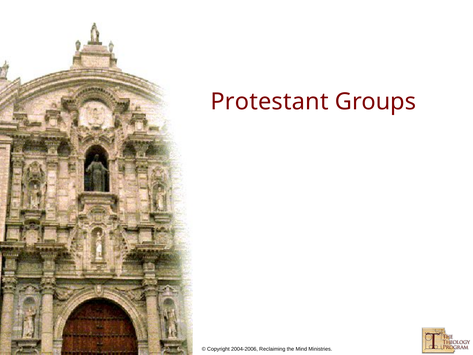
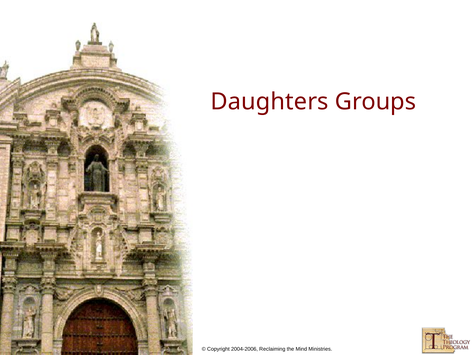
Protestant: Protestant -> Daughters
